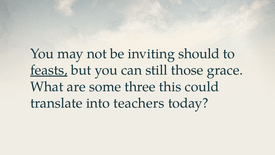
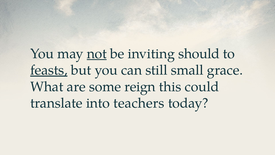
not underline: none -> present
those: those -> small
three: three -> reign
